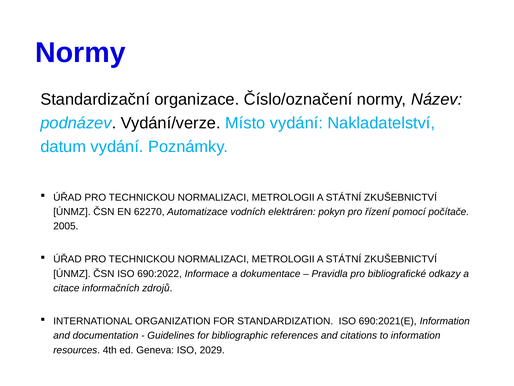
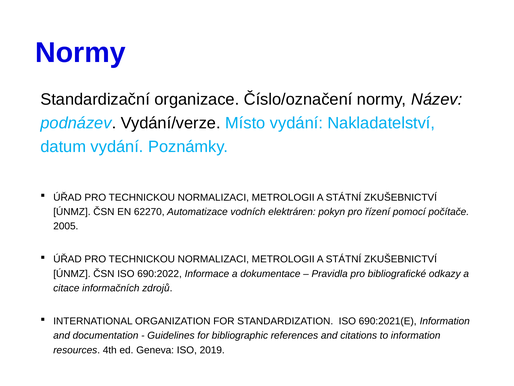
2029: 2029 -> 2019
